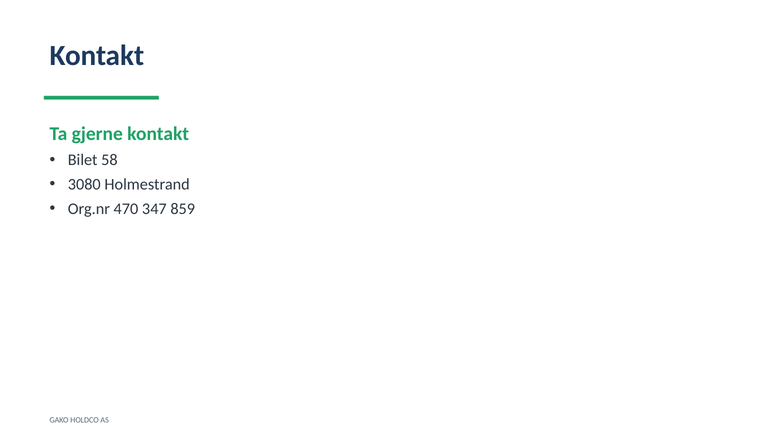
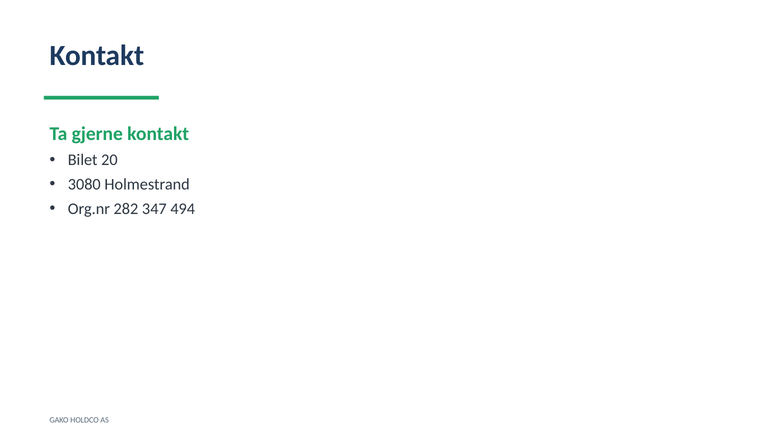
58: 58 -> 20
470: 470 -> 282
859: 859 -> 494
